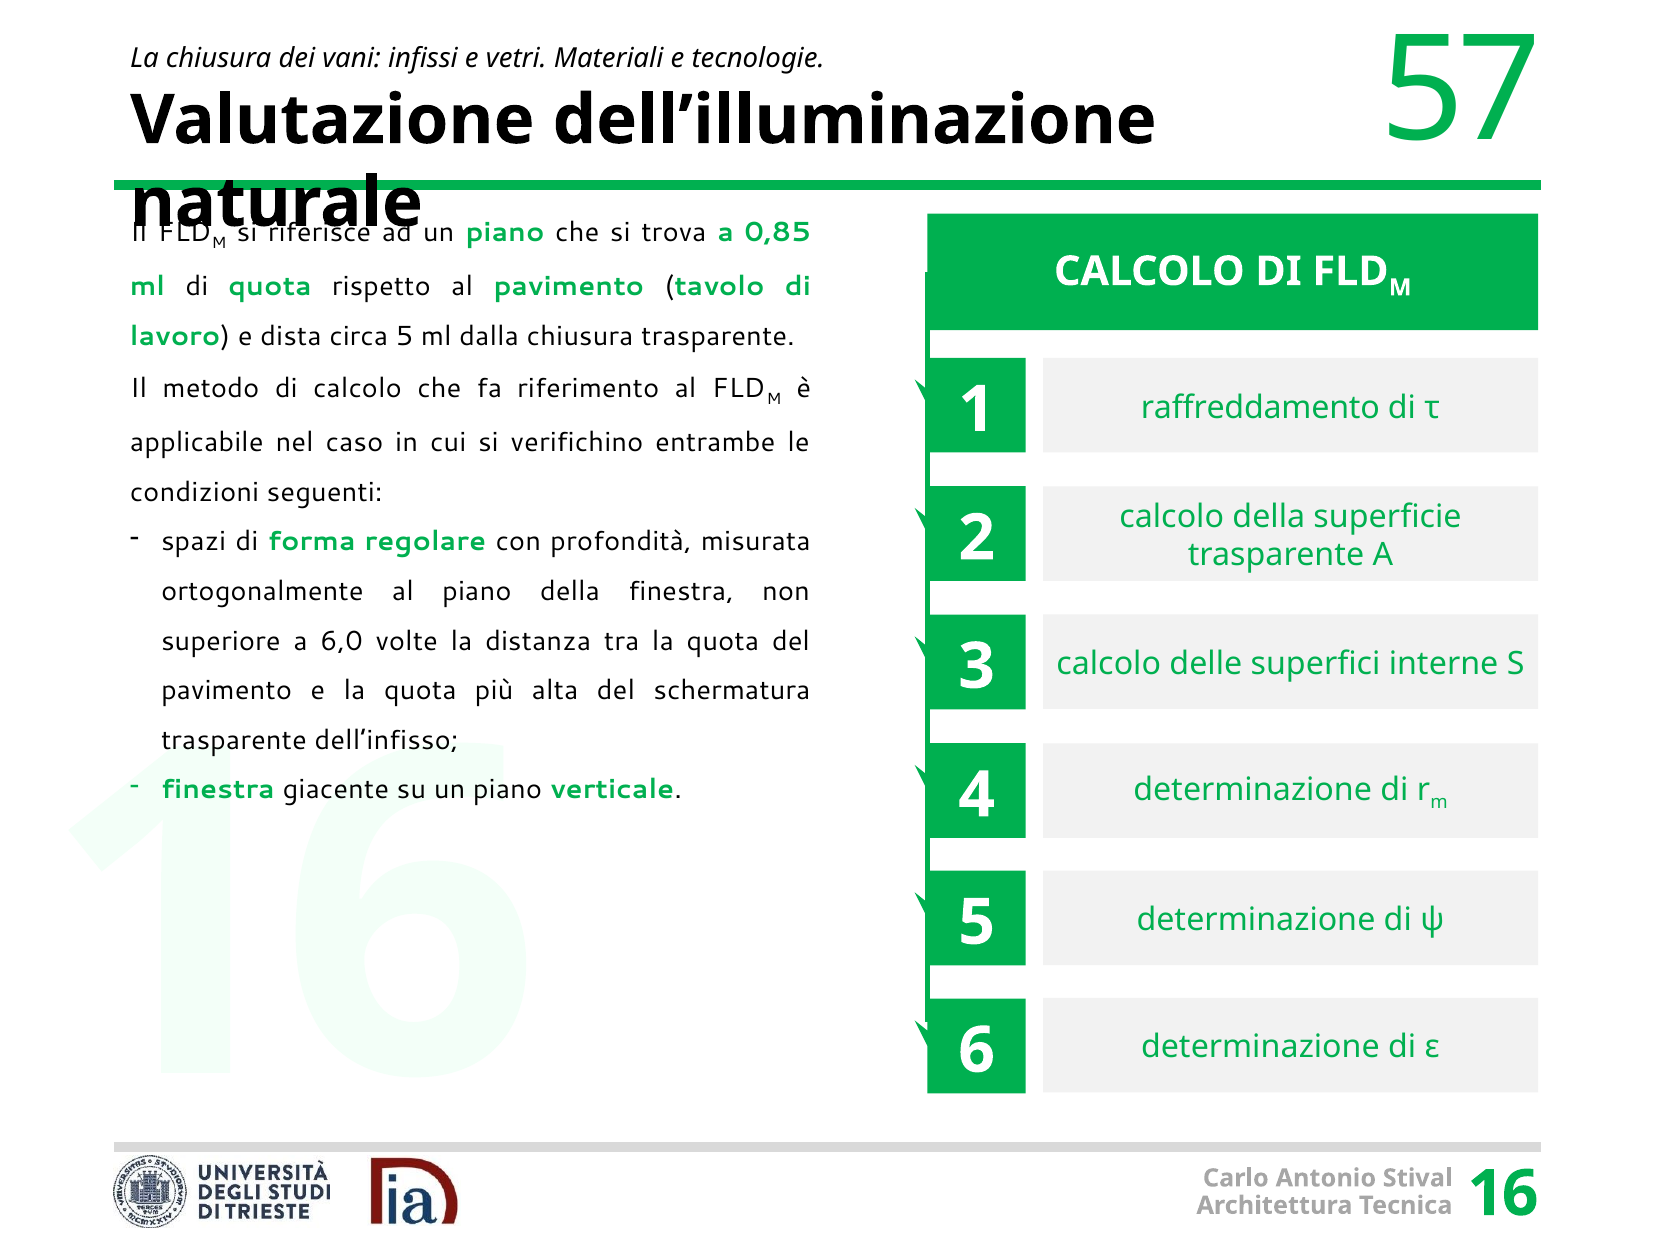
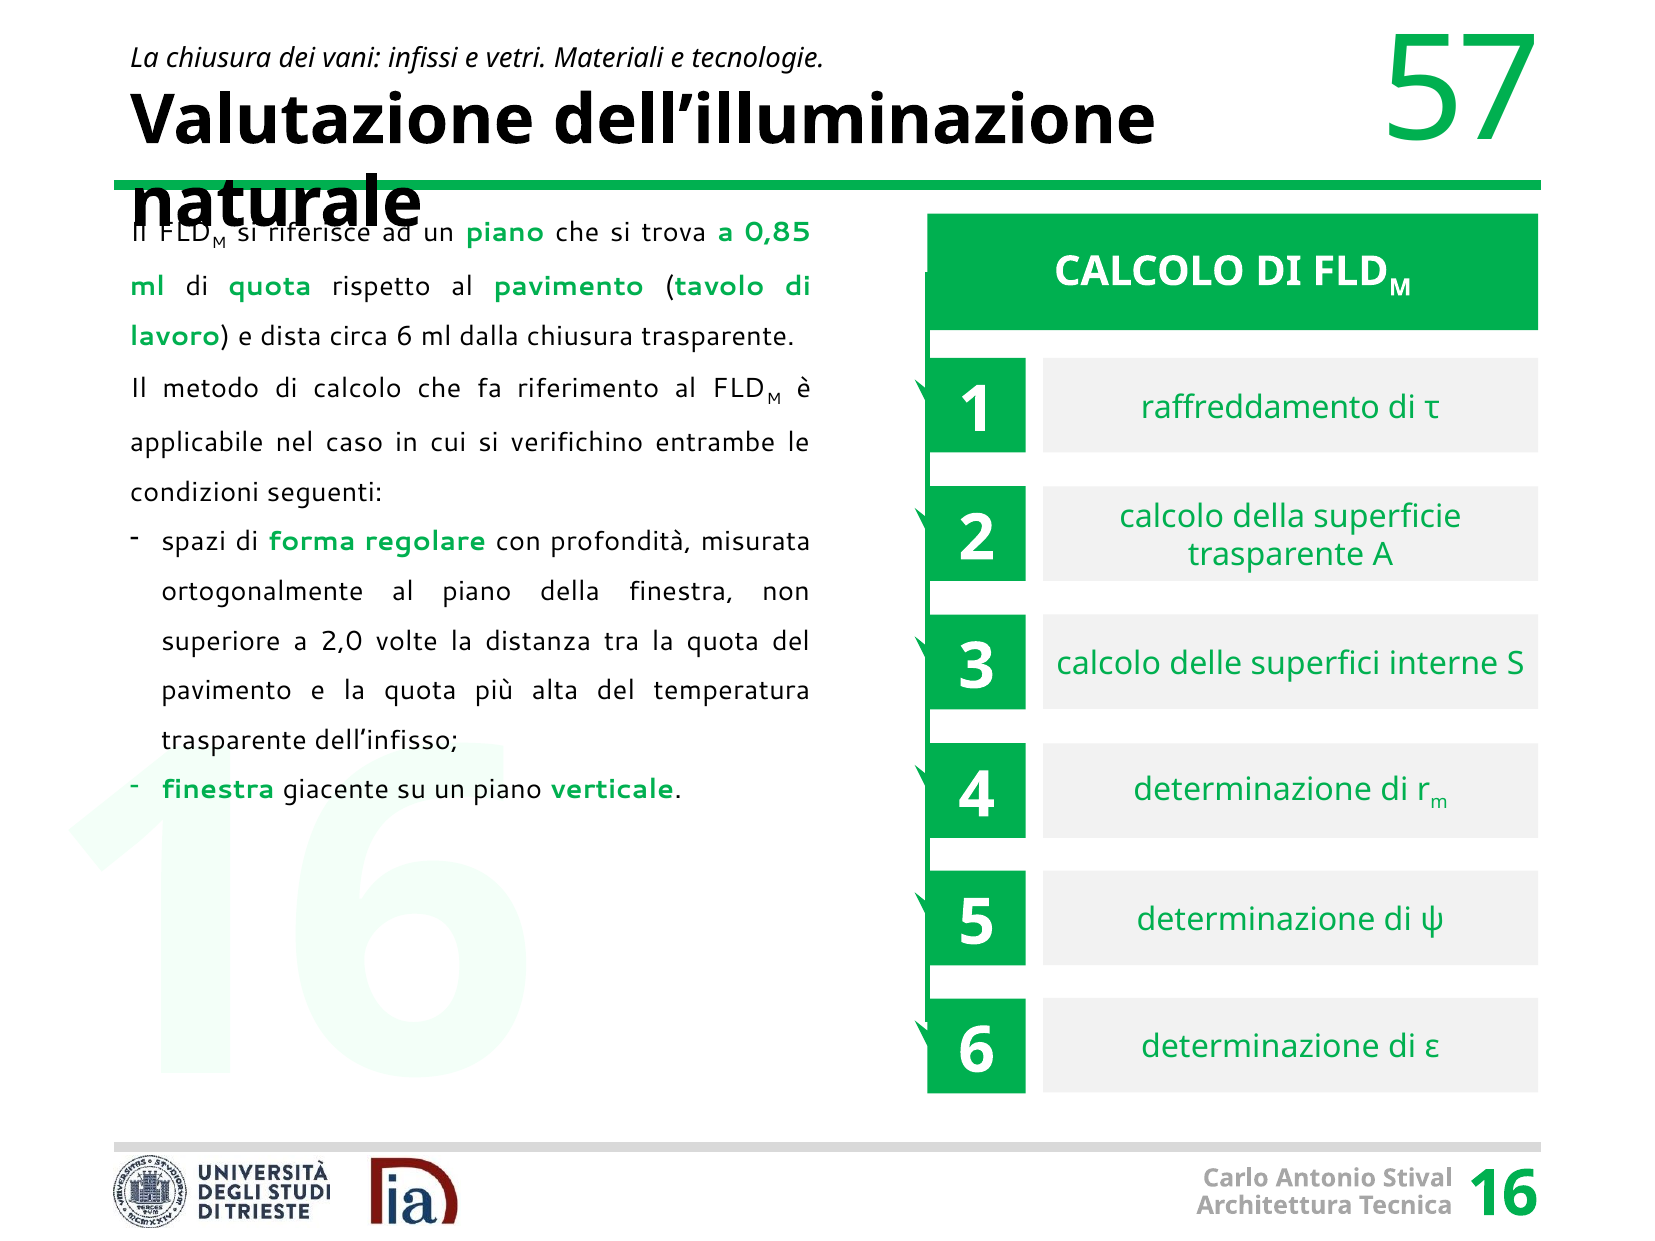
circa 5: 5 -> 6
6,0: 6,0 -> 2,0
schermatura: schermatura -> temperatura
